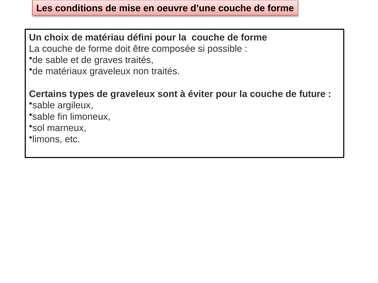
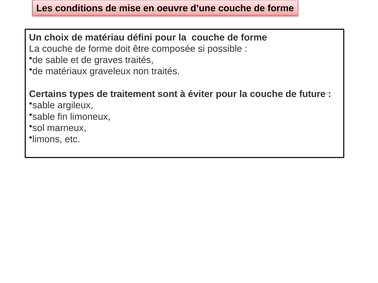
de graveleux: graveleux -> traitement
